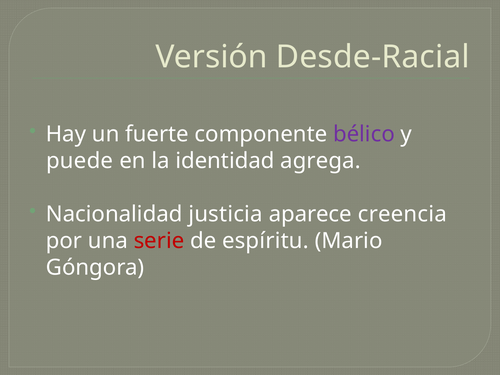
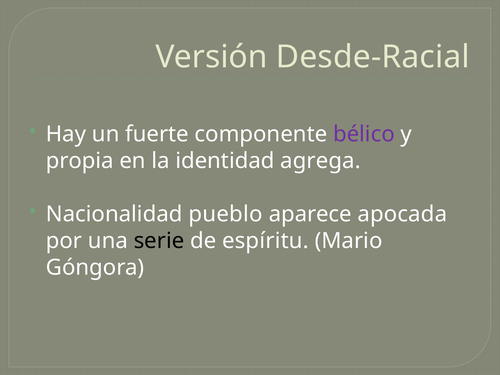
puede: puede -> propia
justicia: justicia -> pueblo
creencia: creencia -> apocada
serie colour: red -> black
